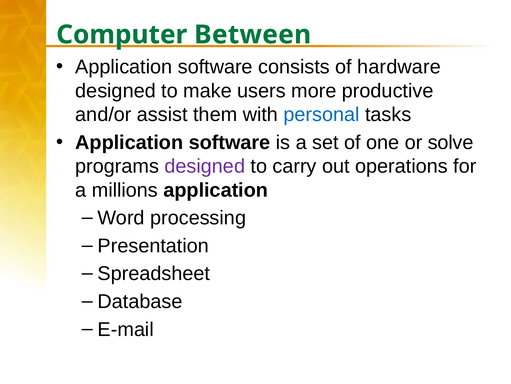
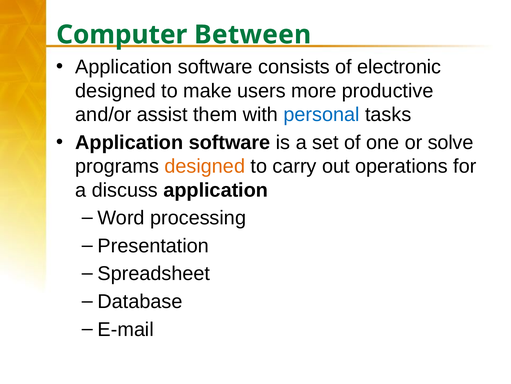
hardware: hardware -> electronic
designed at (205, 166) colour: purple -> orange
millions: millions -> discuss
